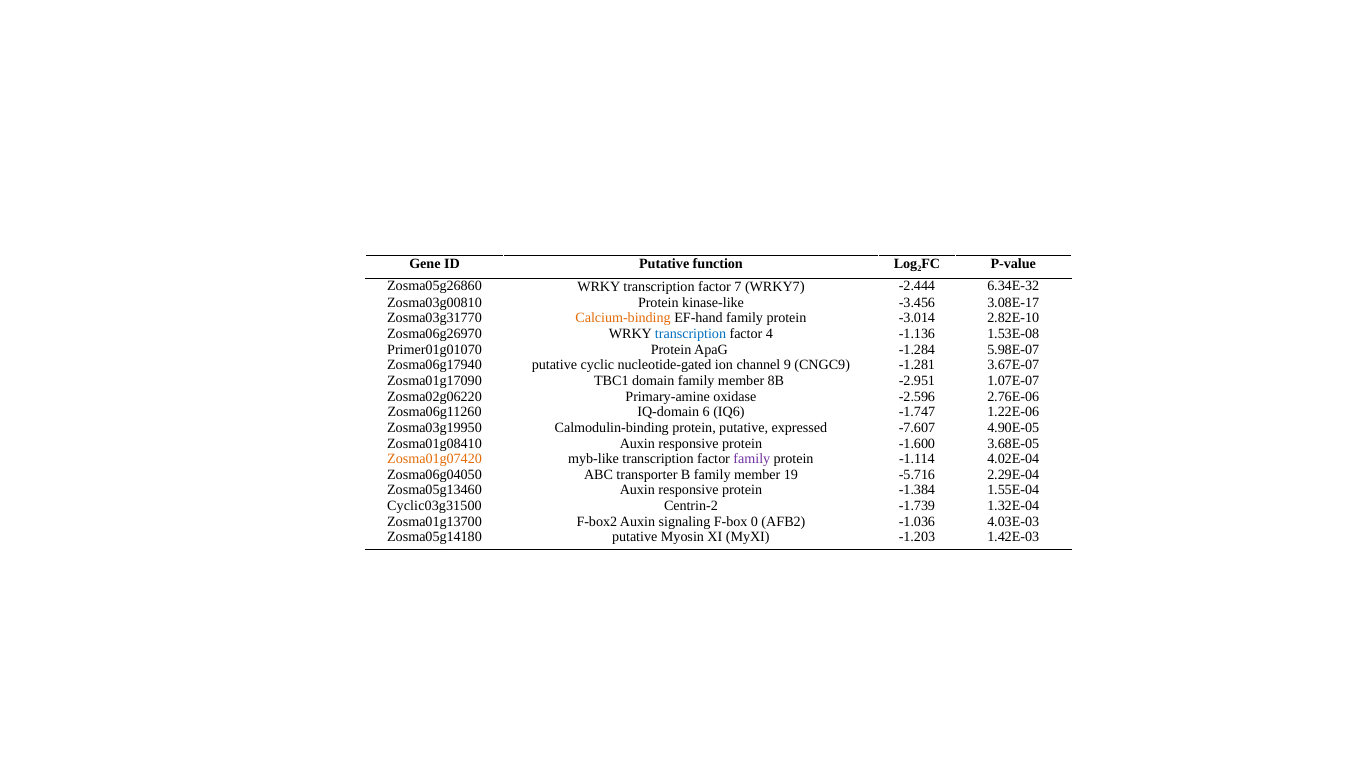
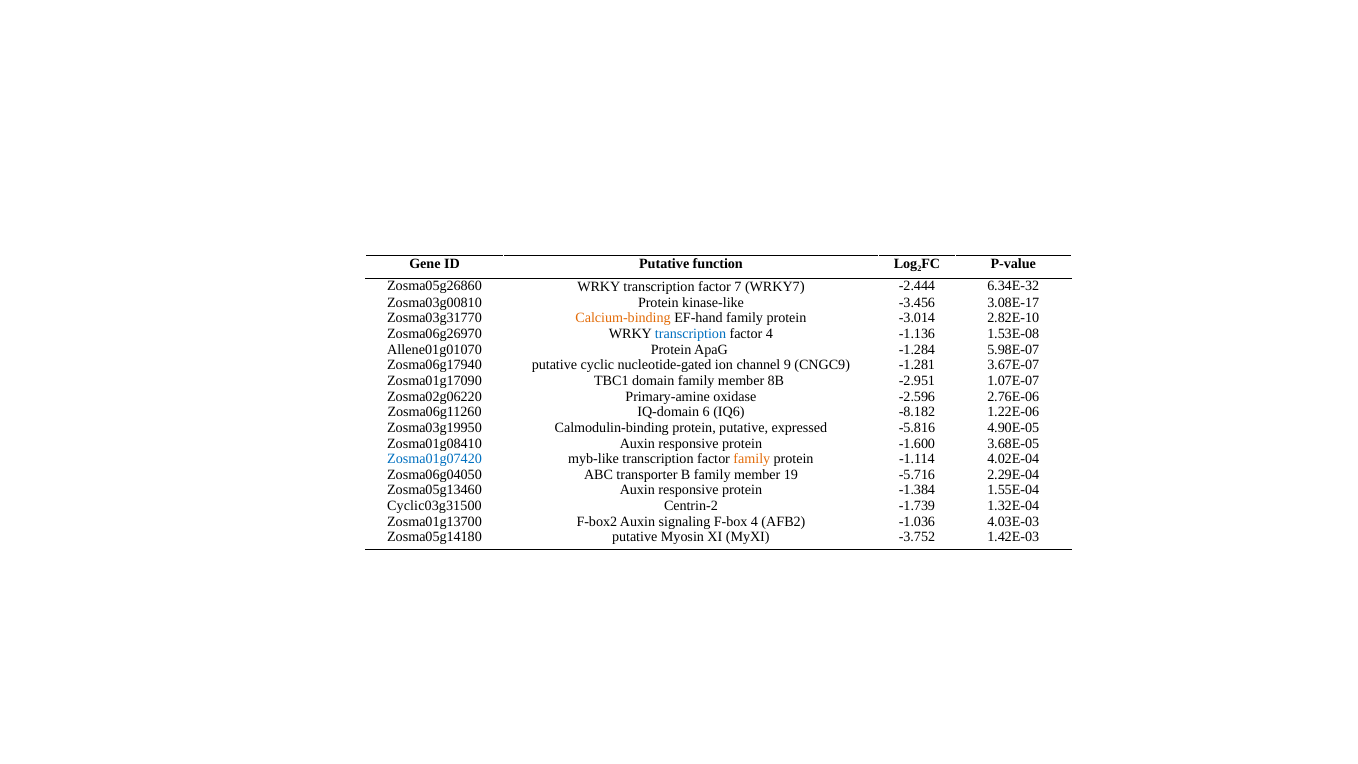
Primer01g01070: Primer01g01070 -> Allene01g01070
-1.747: -1.747 -> -8.182
-7.607: -7.607 -> -5.816
Zosma01g07420 colour: orange -> blue
family at (752, 459) colour: purple -> orange
F-box 0: 0 -> 4
-1.203: -1.203 -> -3.752
